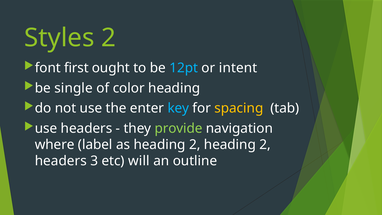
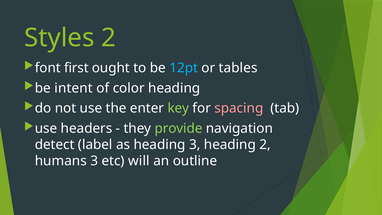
intent: intent -> tables
single: single -> intent
key colour: light blue -> light green
spacing colour: yellow -> pink
where: where -> detect
as heading 2: 2 -> 3
headers at (61, 161): headers -> humans
